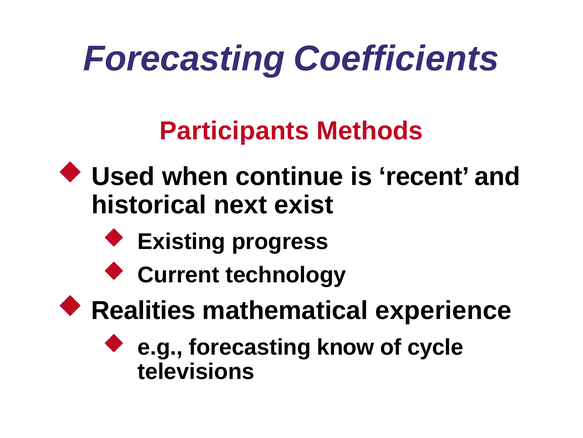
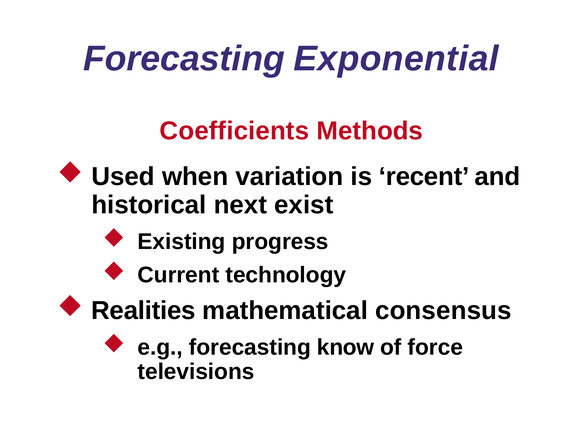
Coefficients: Coefficients -> Exponential
Participants: Participants -> Coefficients
continue: continue -> variation
experience: experience -> consensus
cycle: cycle -> force
